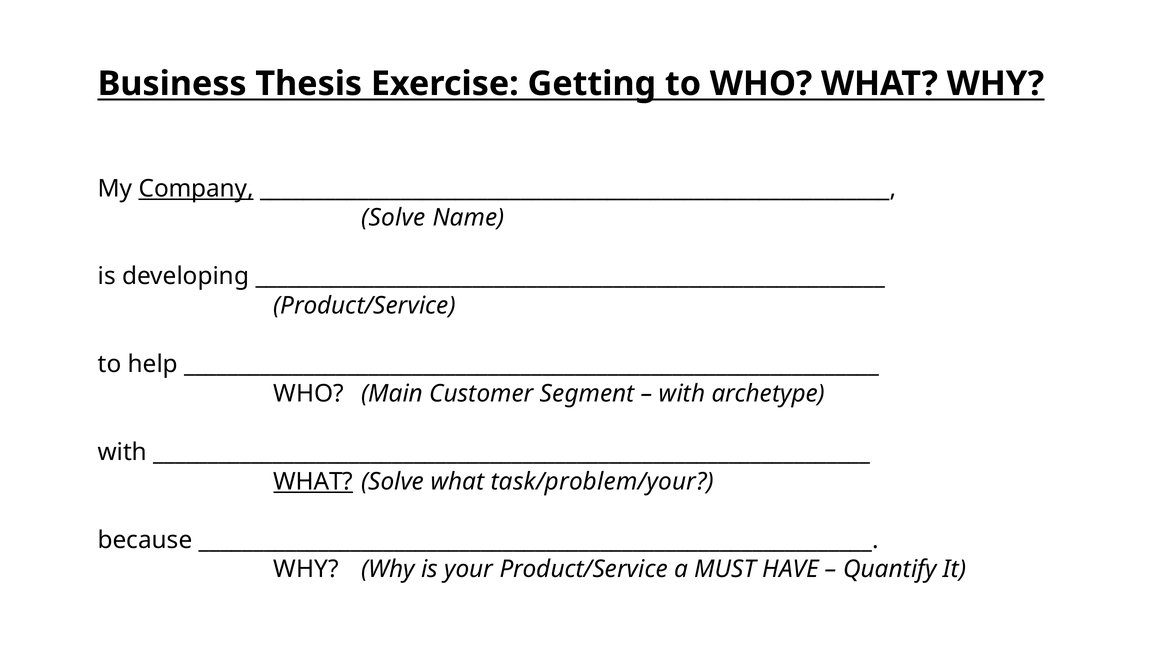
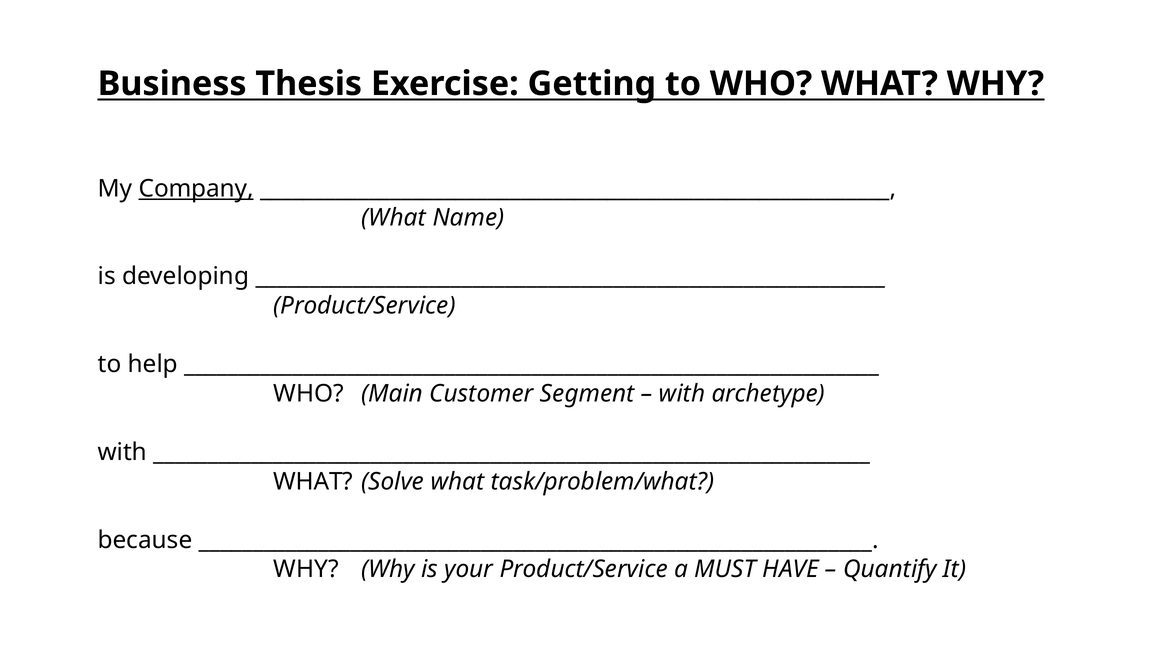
Solve at (394, 218): Solve -> What
WHAT at (313, 481) underline: present -> none
task/problem/your: task/problem/your -> task/problem/what
